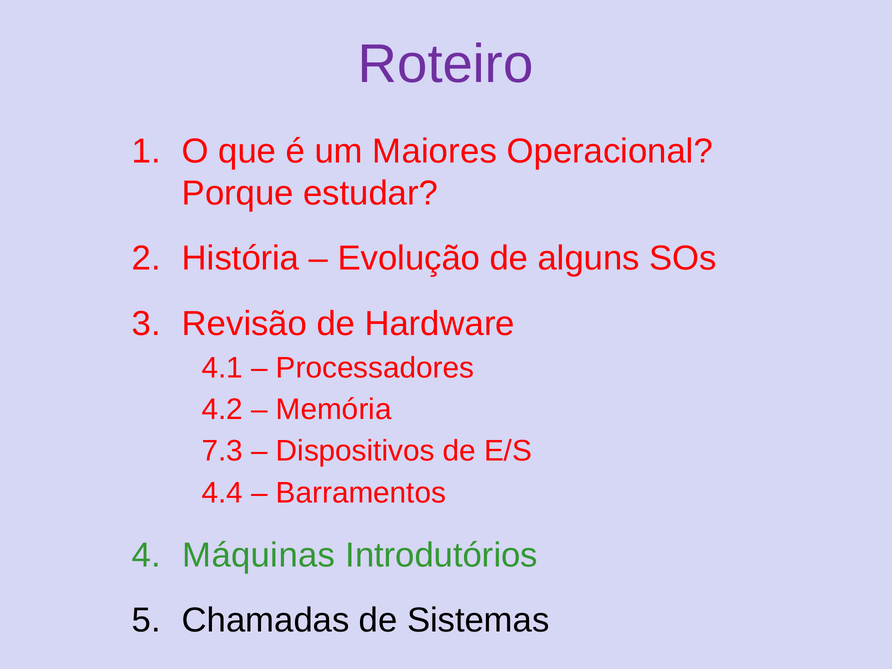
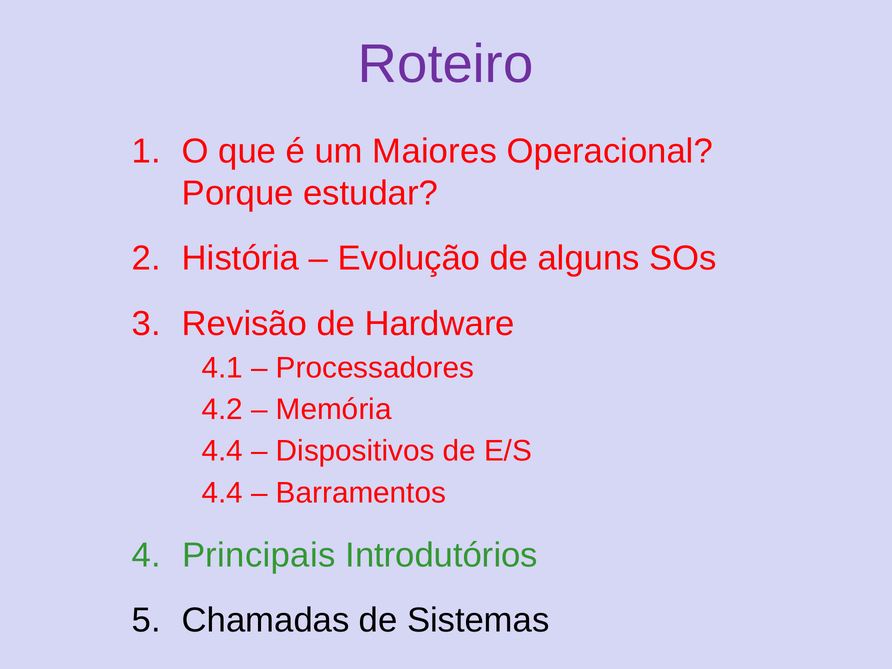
7.3 at (222, 451): 7.3 -> 4.4
Máquinas: Máquinas -> Principais
